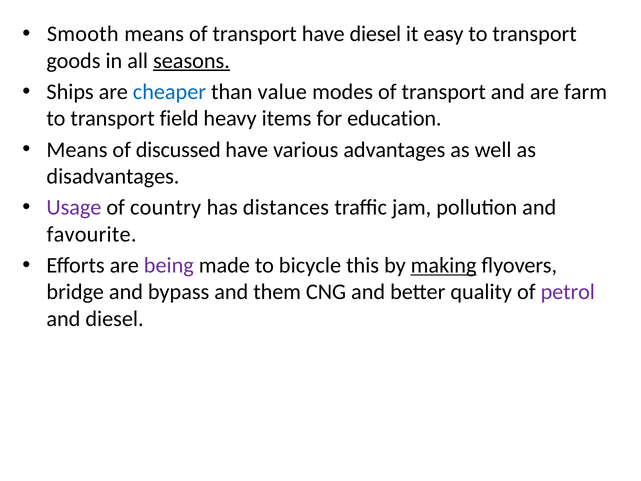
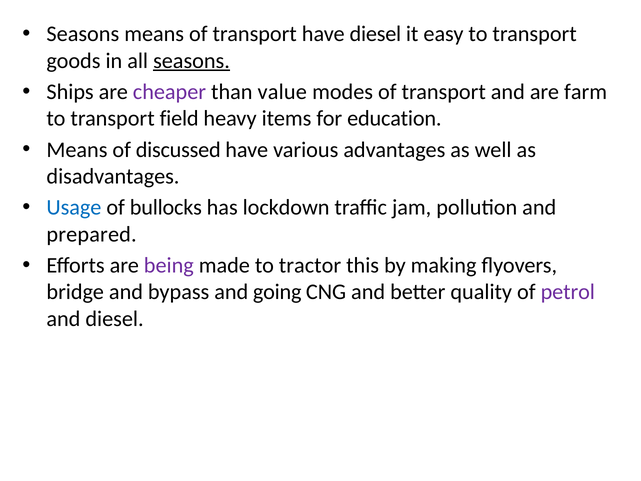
Smooth at (83, 34): Smooth -> Seasons
cheaper colour: blue -> purple
Usage colour: purple -> blue
country: country -> bullocks
distances: distances -> lockdown
favourite: favourite -> prepared
bicycle: bicycle -> tractor
making underline: present -> none
them: them -> going
